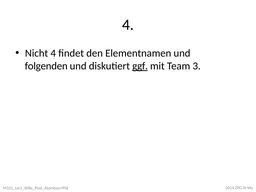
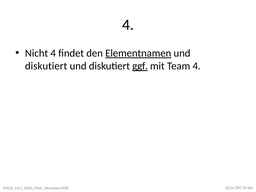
Elementnamen underline: none -> present
folgenden at (46, 66): folgenden -> diskutiert
Team 3: 3 -> 4
